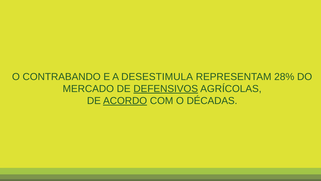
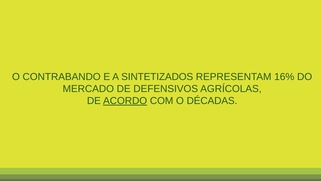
DESESTIMULA: DESESTIMULA -> SINTETIZADOS
28%: 28% -> 16%
DEFENSIVOS underline: present -> none
